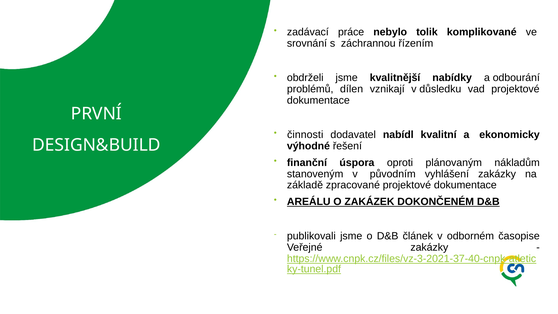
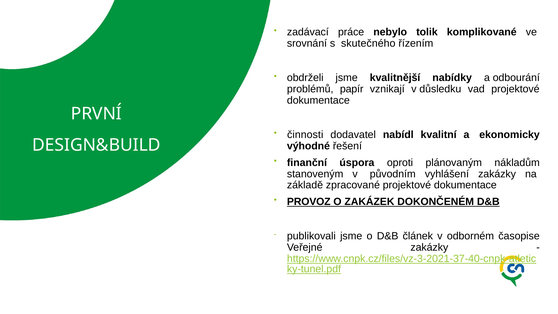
záchrannou: záchrannou -> skutečného
dílen: dílen -> papír
AREÁLU: AREÁLU -> PROVOZ
